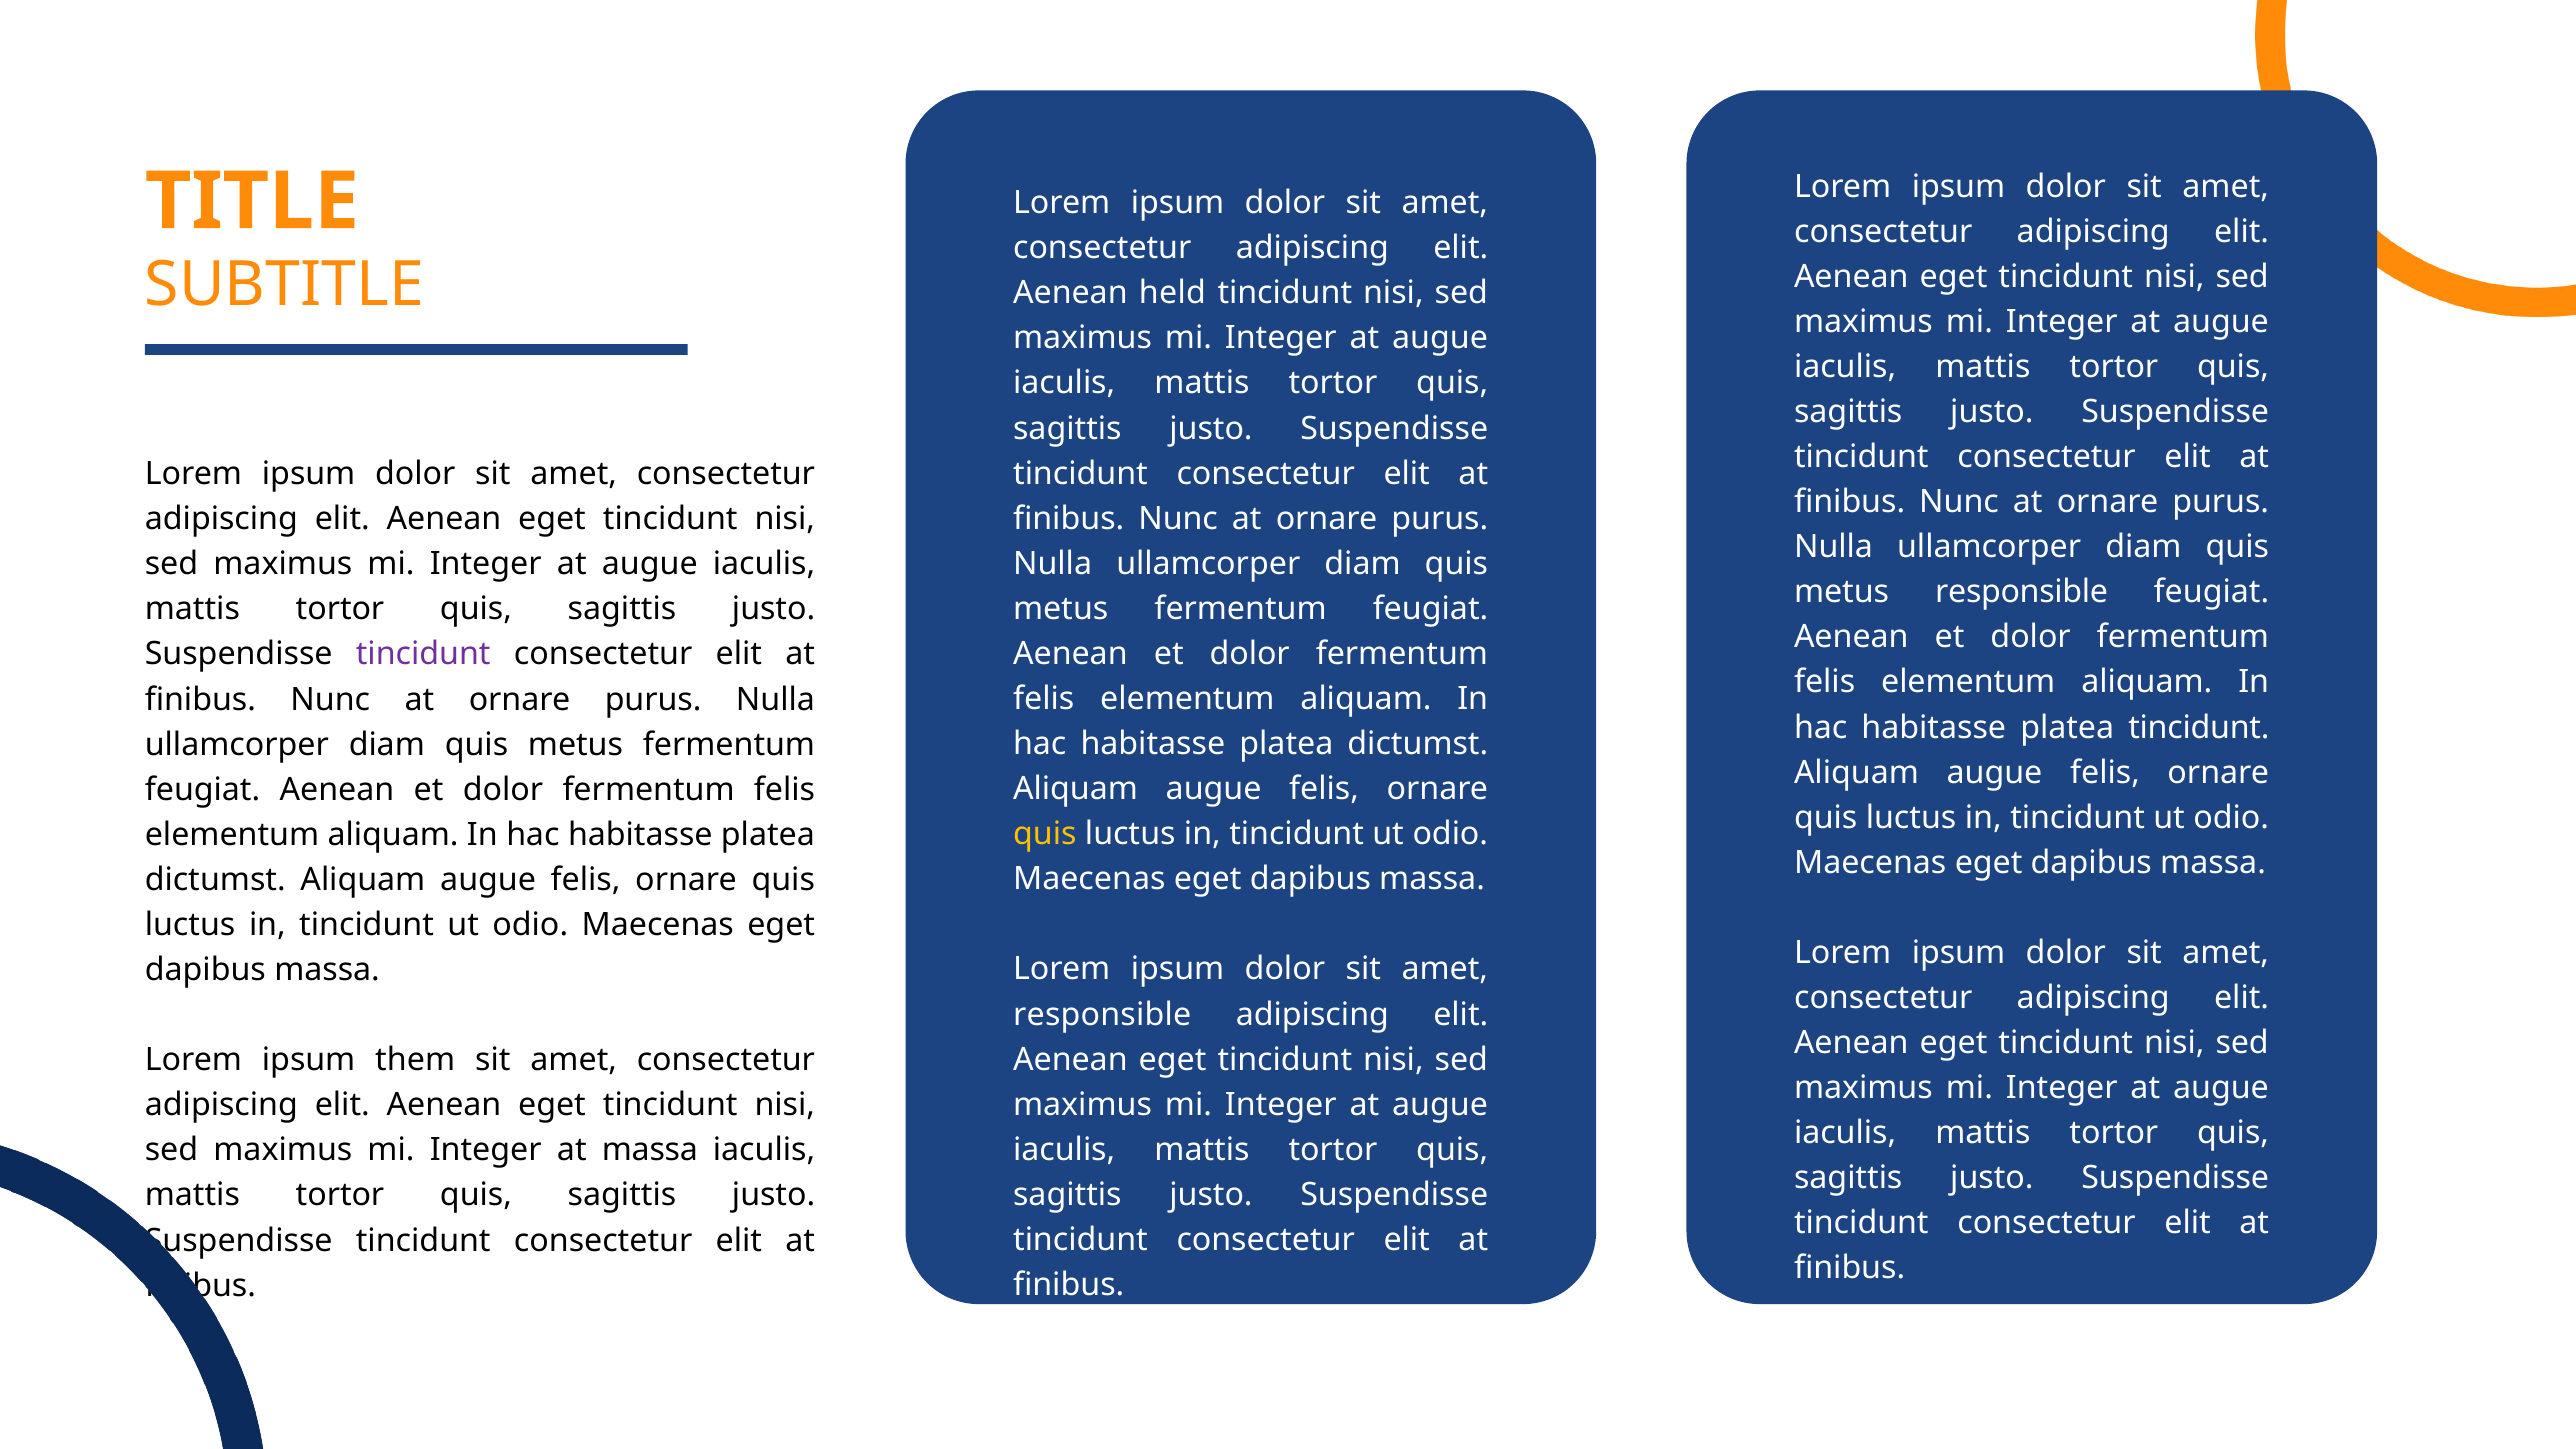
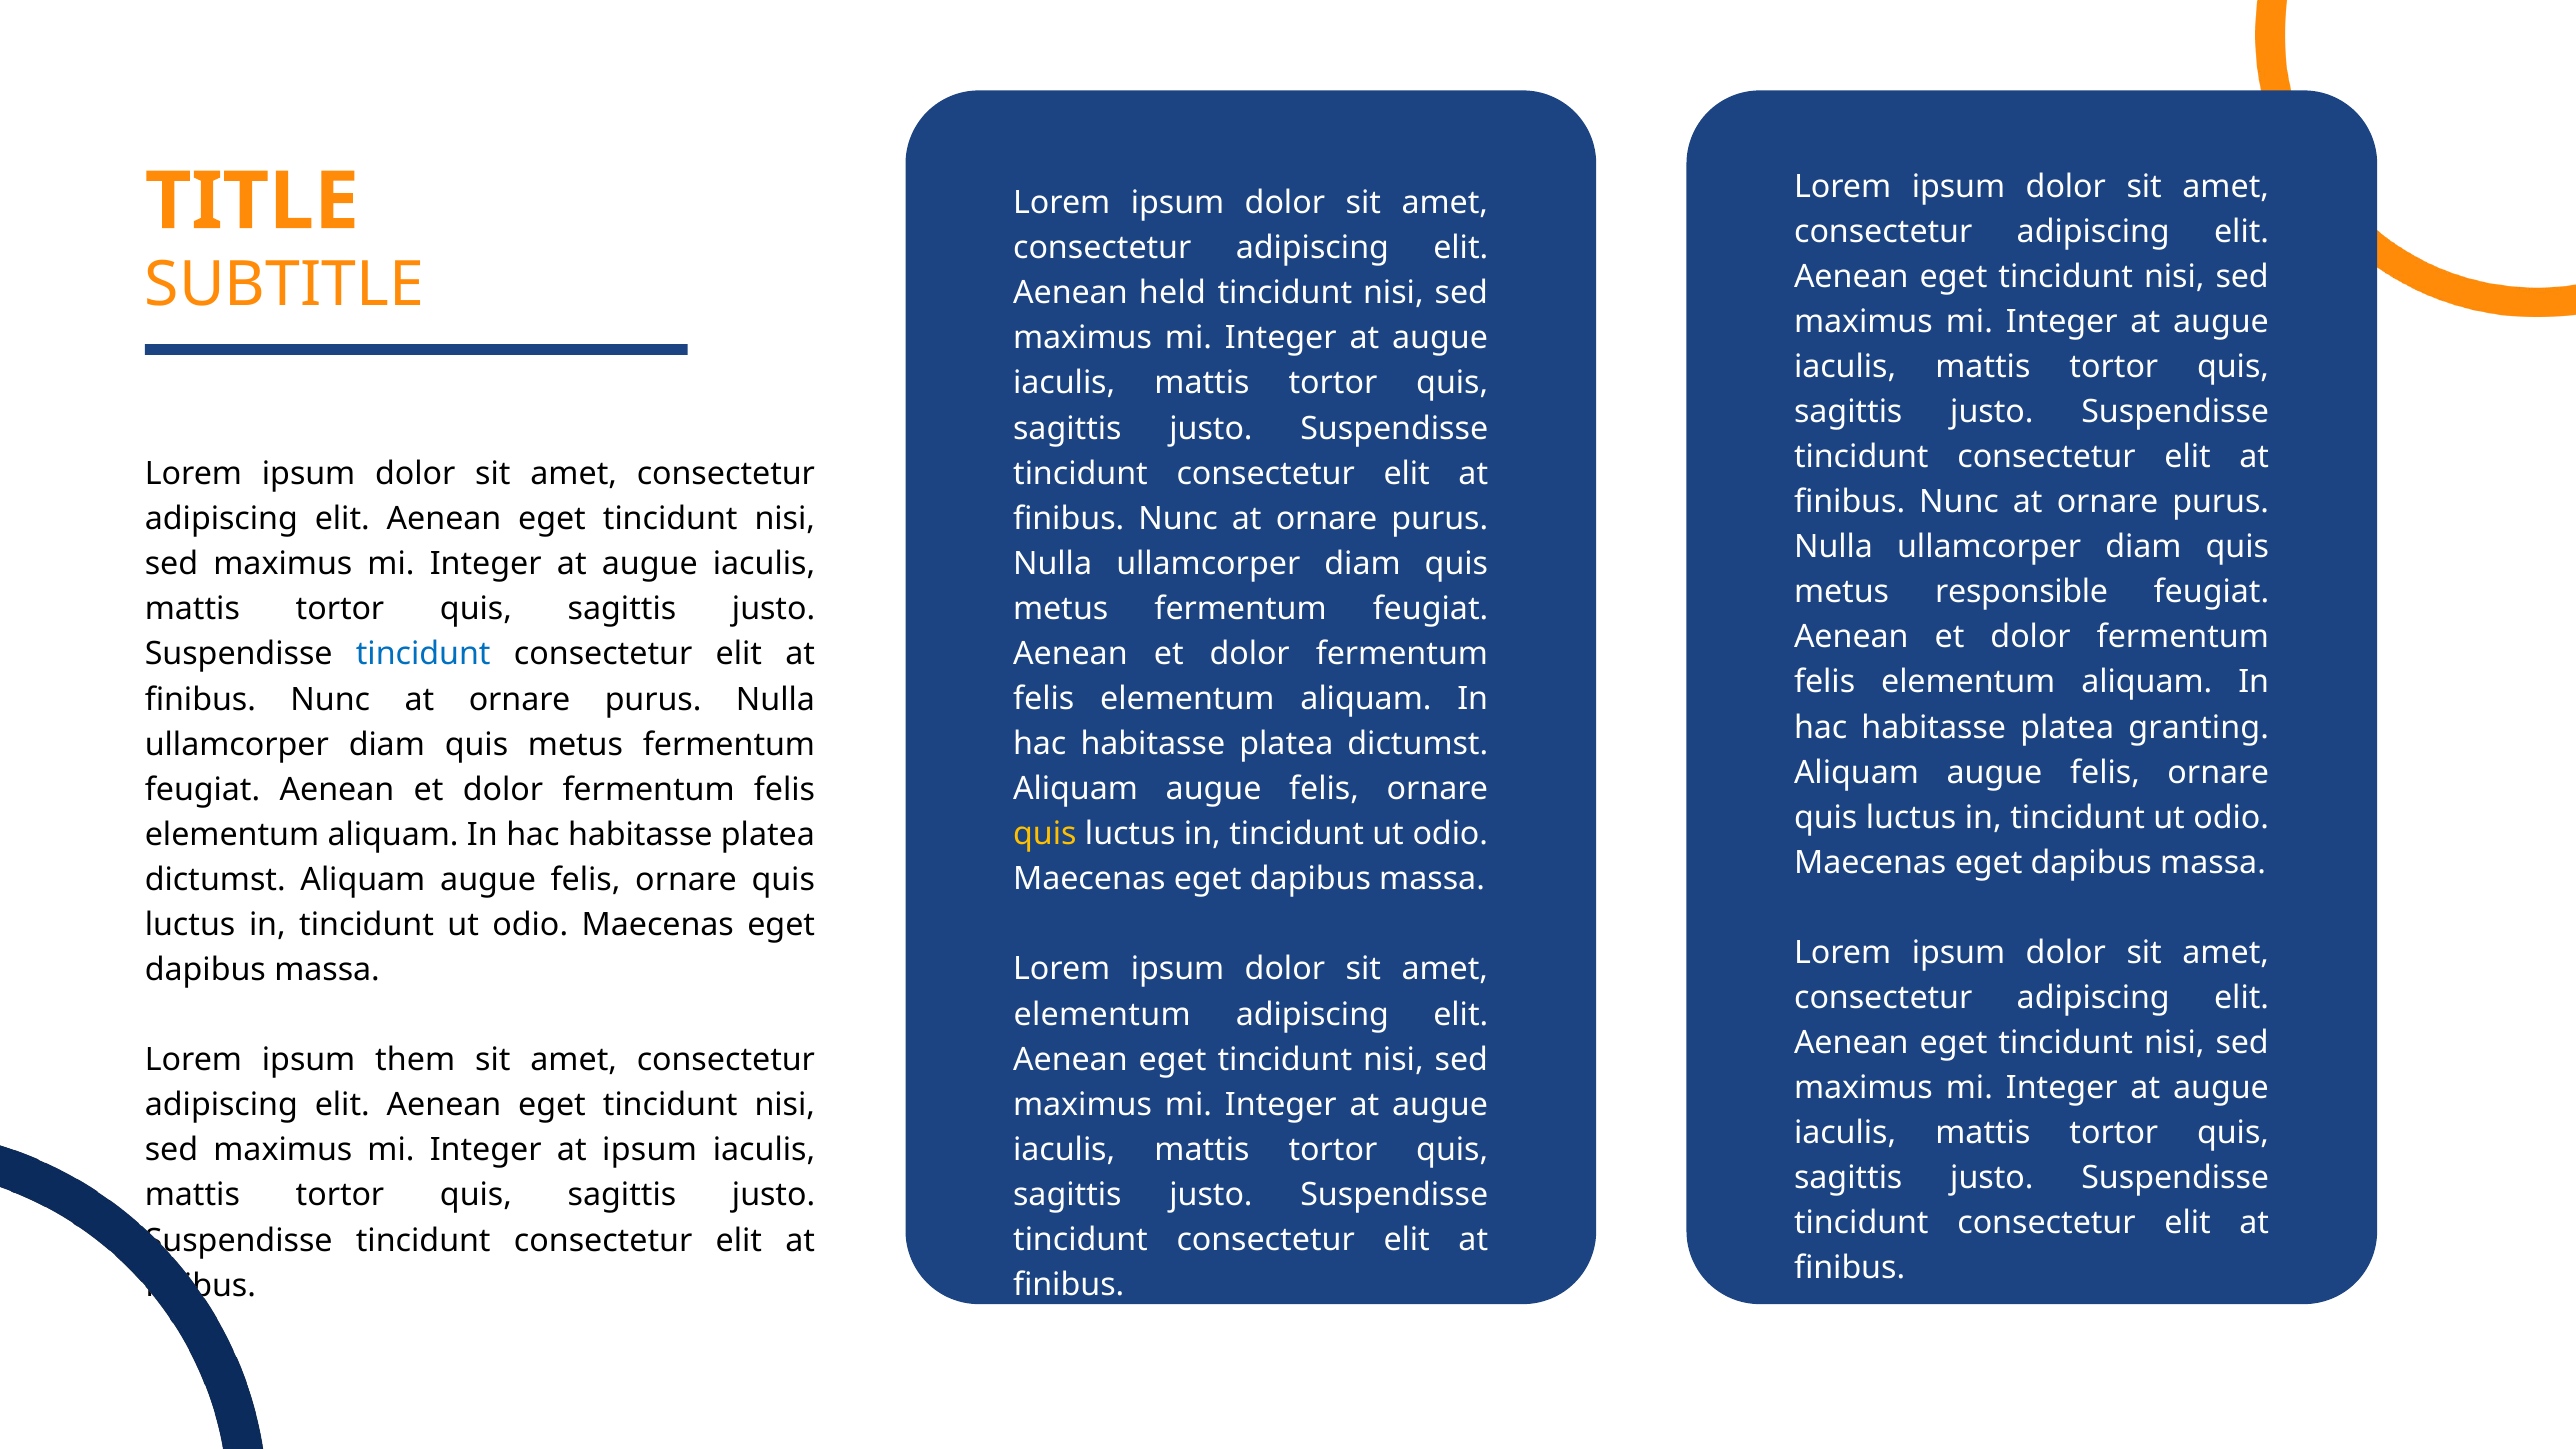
tincidunt at (423, 654) colour: purple -> blue
platea tincidunt: tincidunt -> granting
responsible at (1102, 1014): responsible -> elementum
at massa: massa -> ipsum
